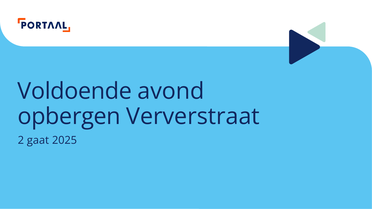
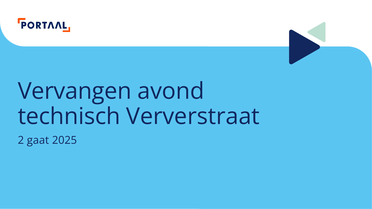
Voldoende: Voldoende -> Vervangen
opbergen: opbergen -> technisch
